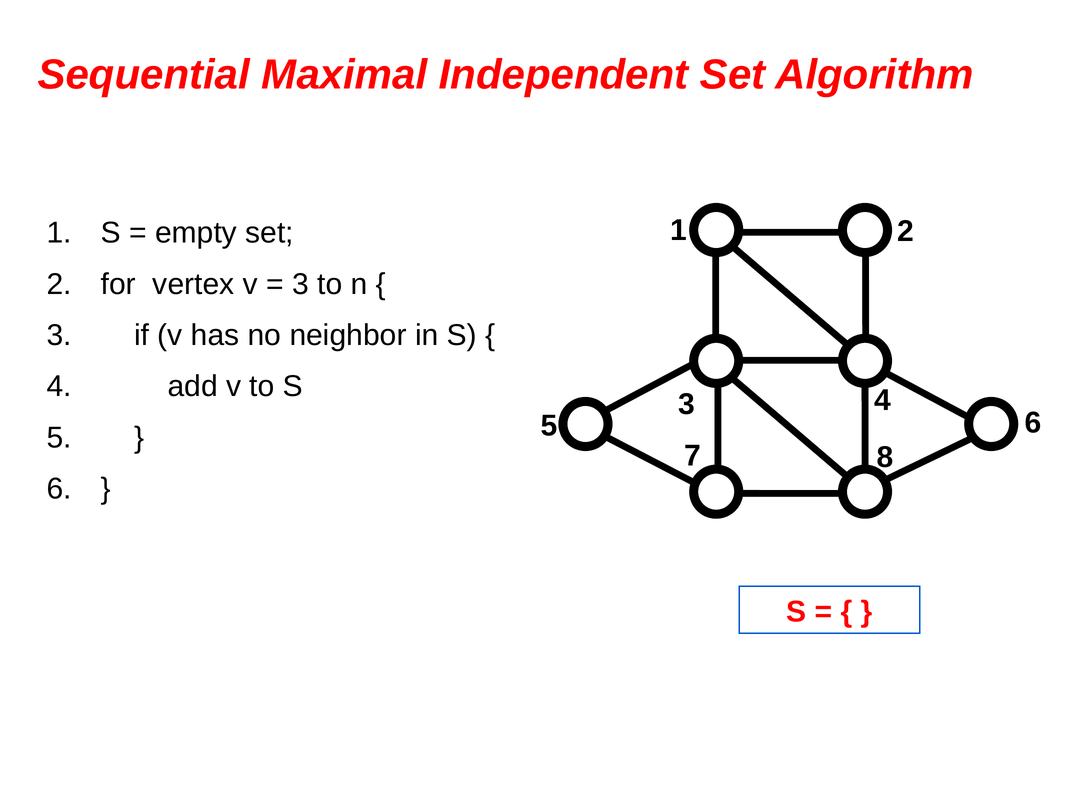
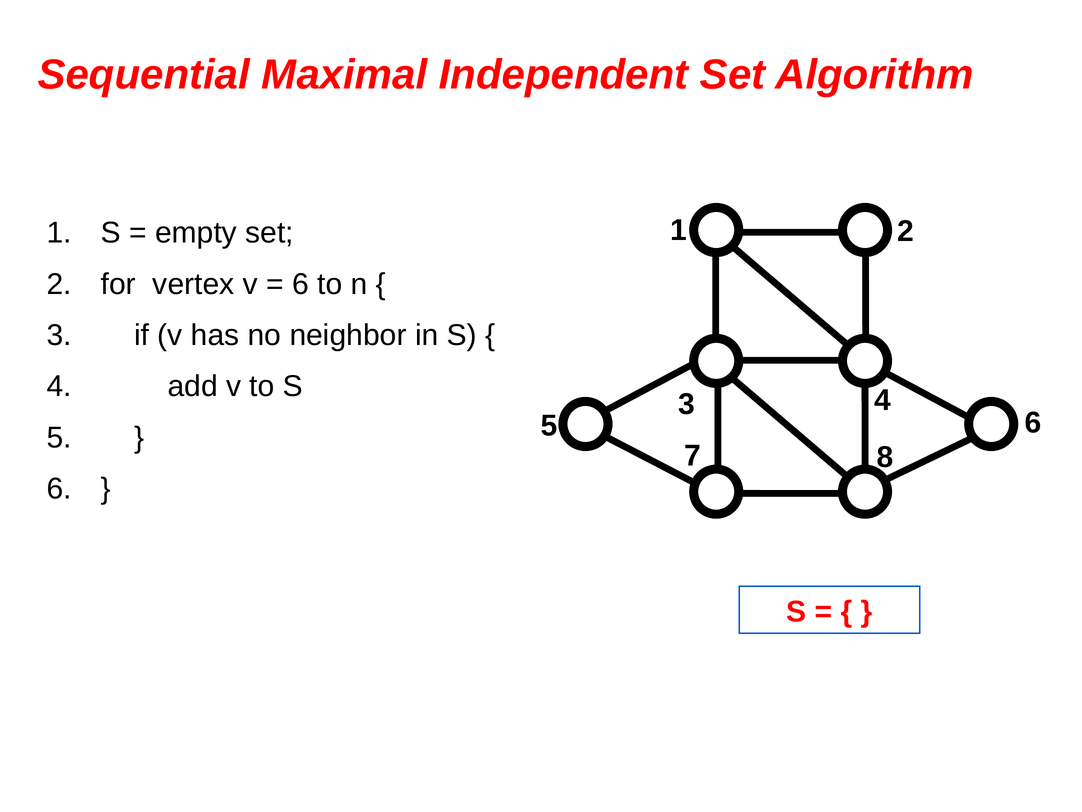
3 at (300, 284): 3 -> 6
